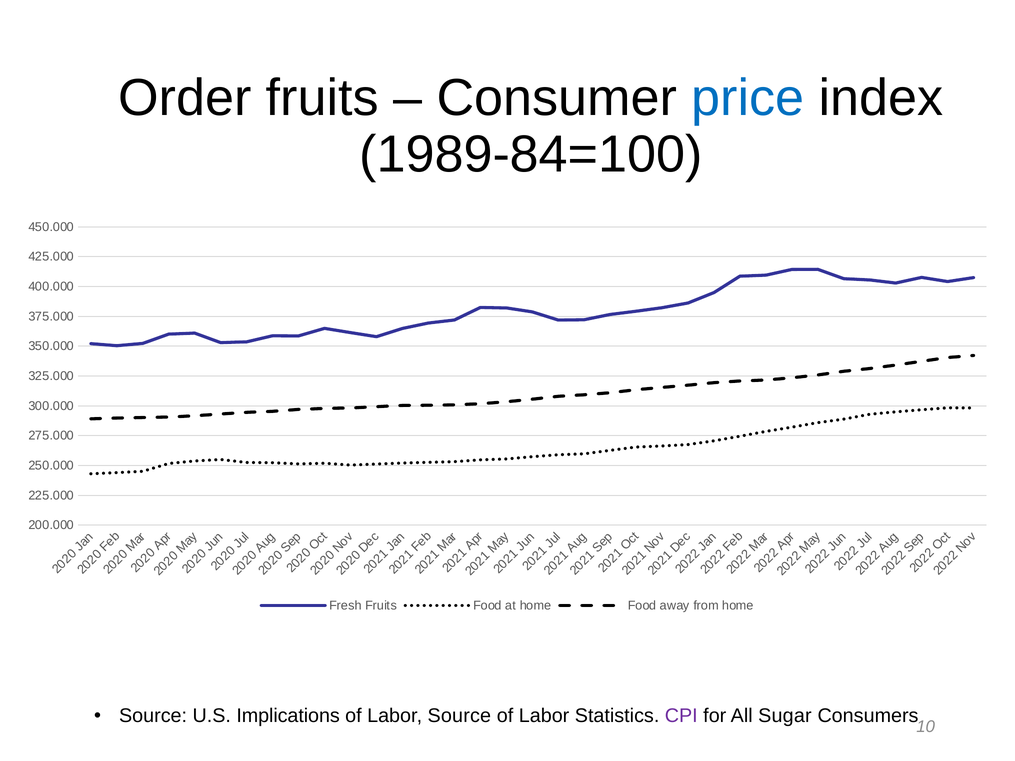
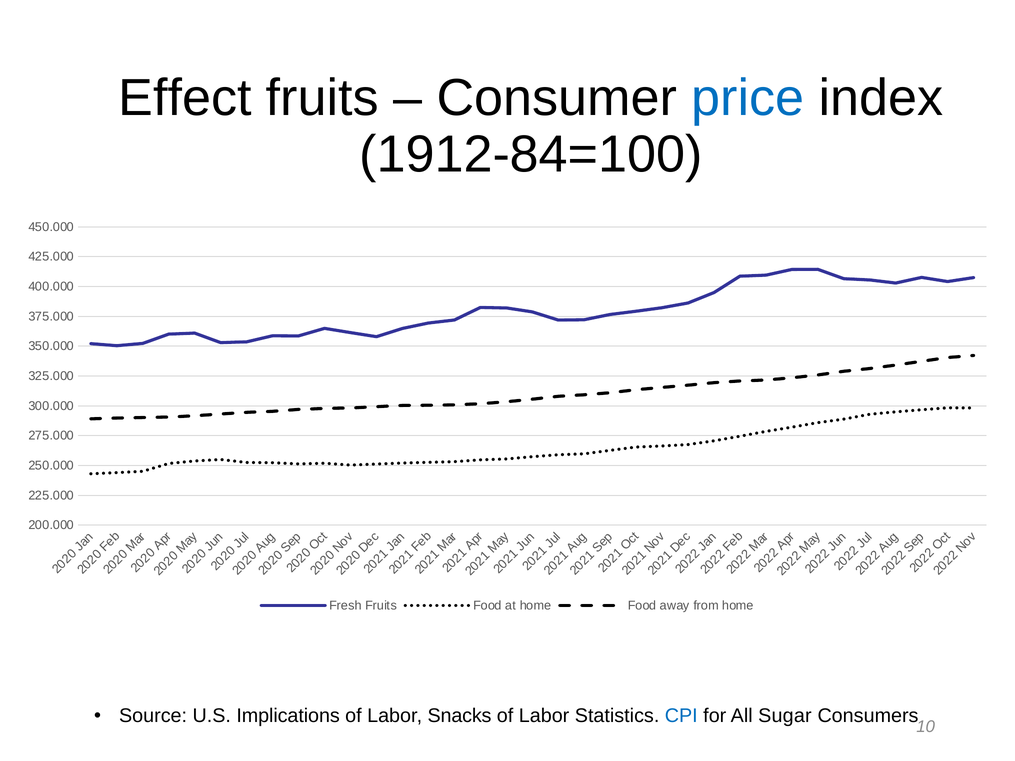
Order: Order -> Effect
1989-84=100: 1989-84=100 -> 1912-84=100
Labor Source: Source -> Snacks
CPI colour: purple -> blue
